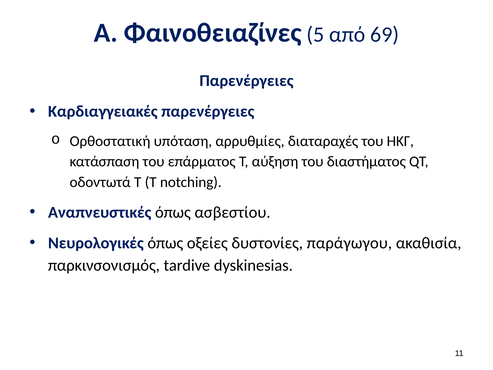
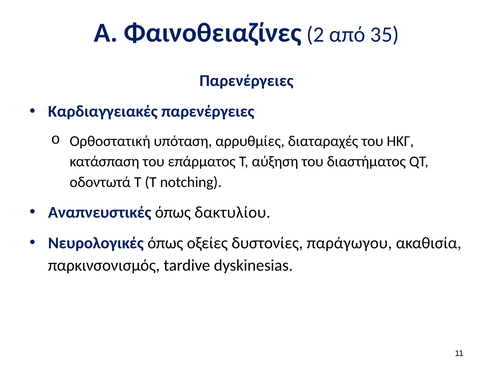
5: 5 -> 2
69: 69 -> 35
ασβεστίου: ασβεστίου -> δακτυλίου
